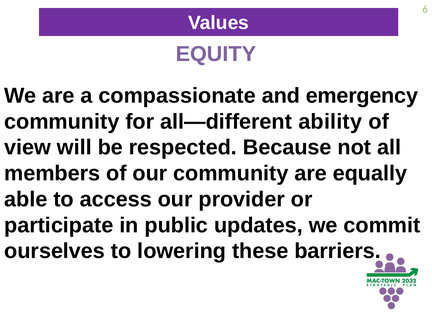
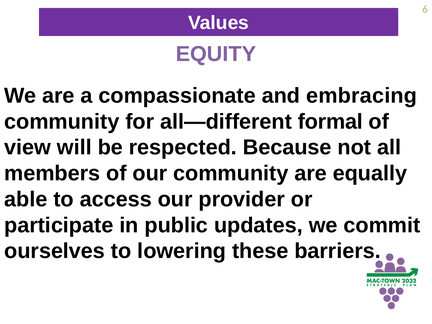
emergency: emergency -> embracing
ability: ability -> formal
